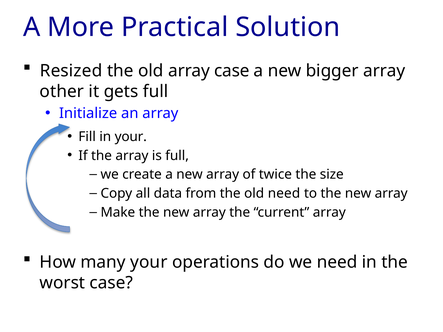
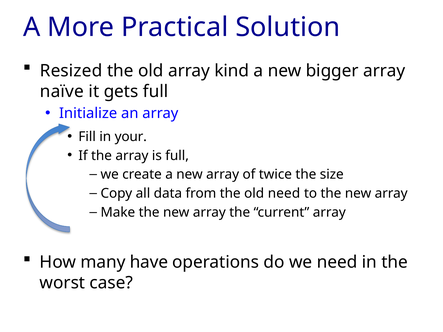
array case: case -> kind
other: other -> naïve
many your: your -> have
